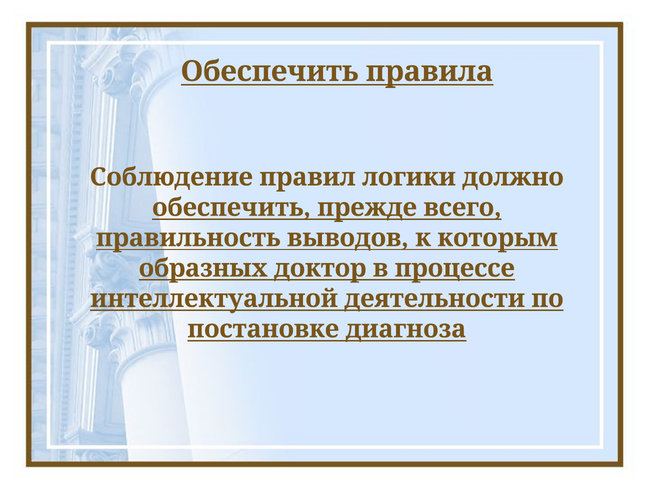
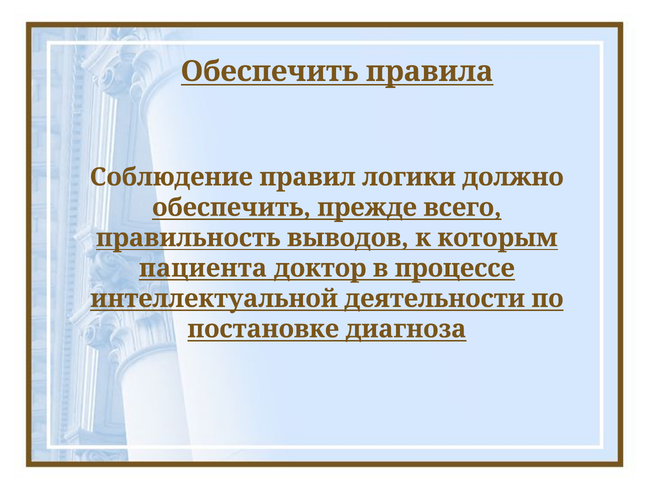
образных: образных -> пациента
